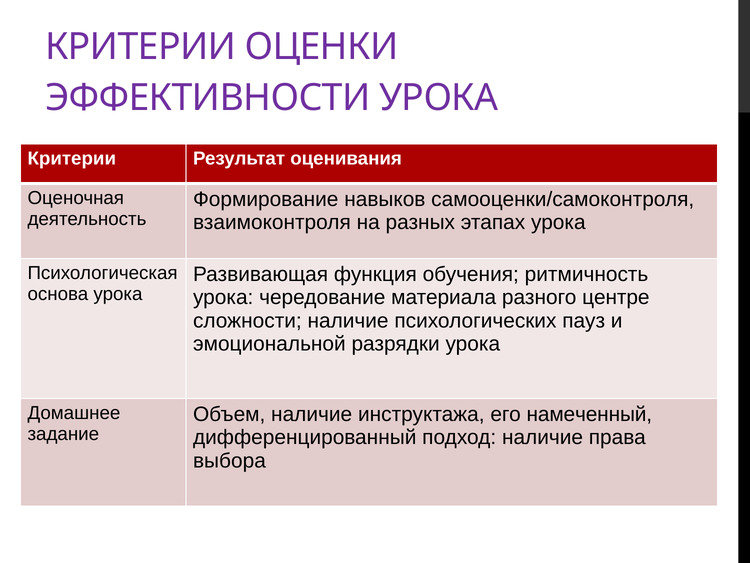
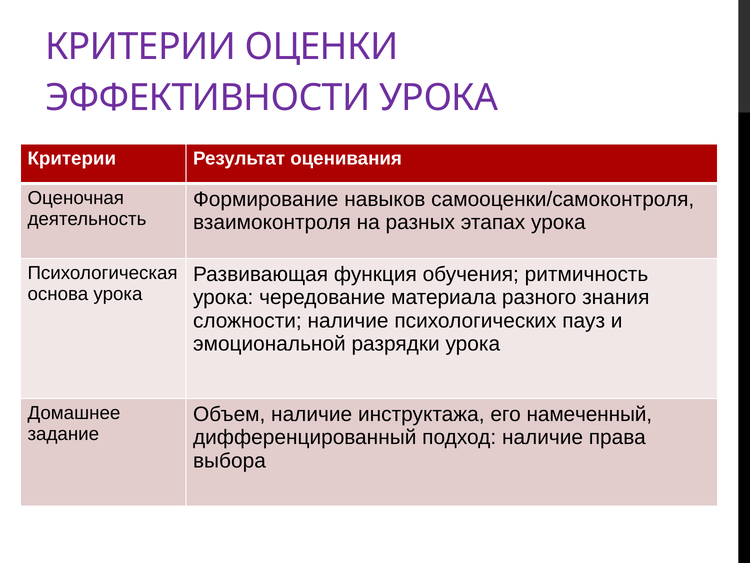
центре: центре -> знания
